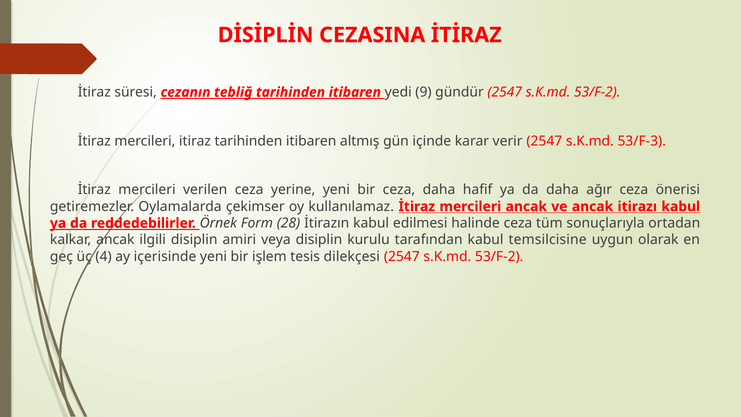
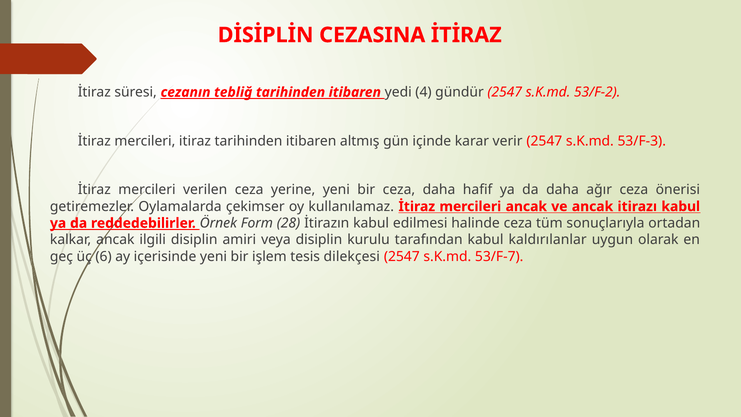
9: 9 -> 4
temsilcisine: temsilcisine -> kaldırılanlar
4: 4 -> 6
53/F-2 at (499, 256): 53/F-2 -> 53/F-7
